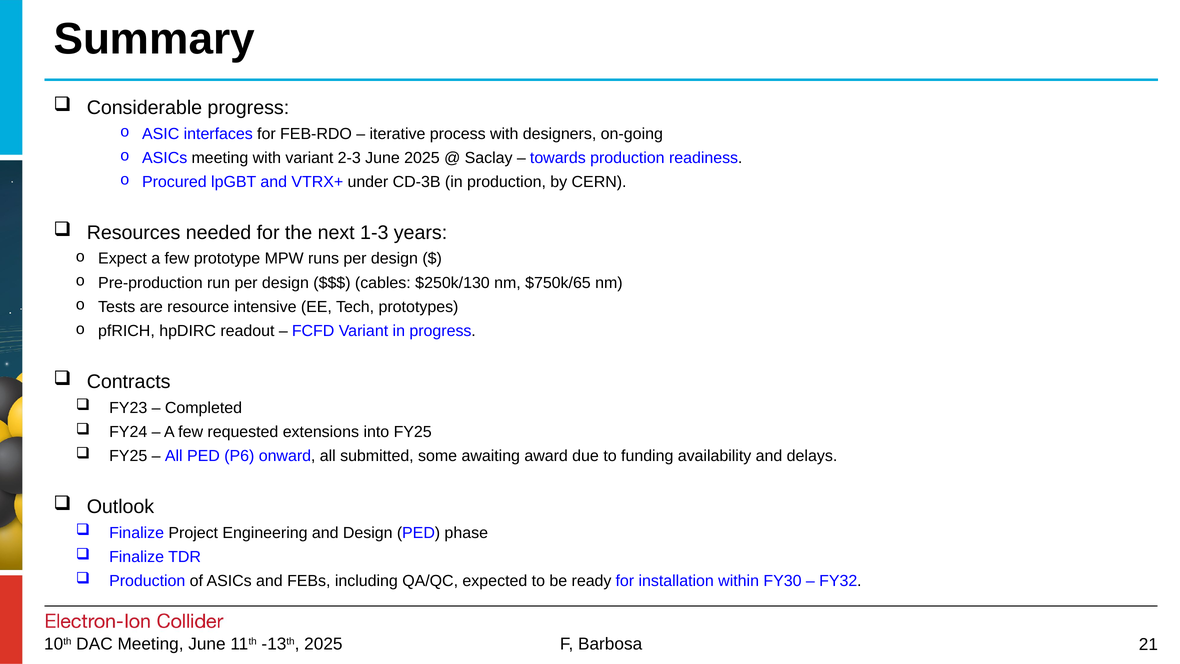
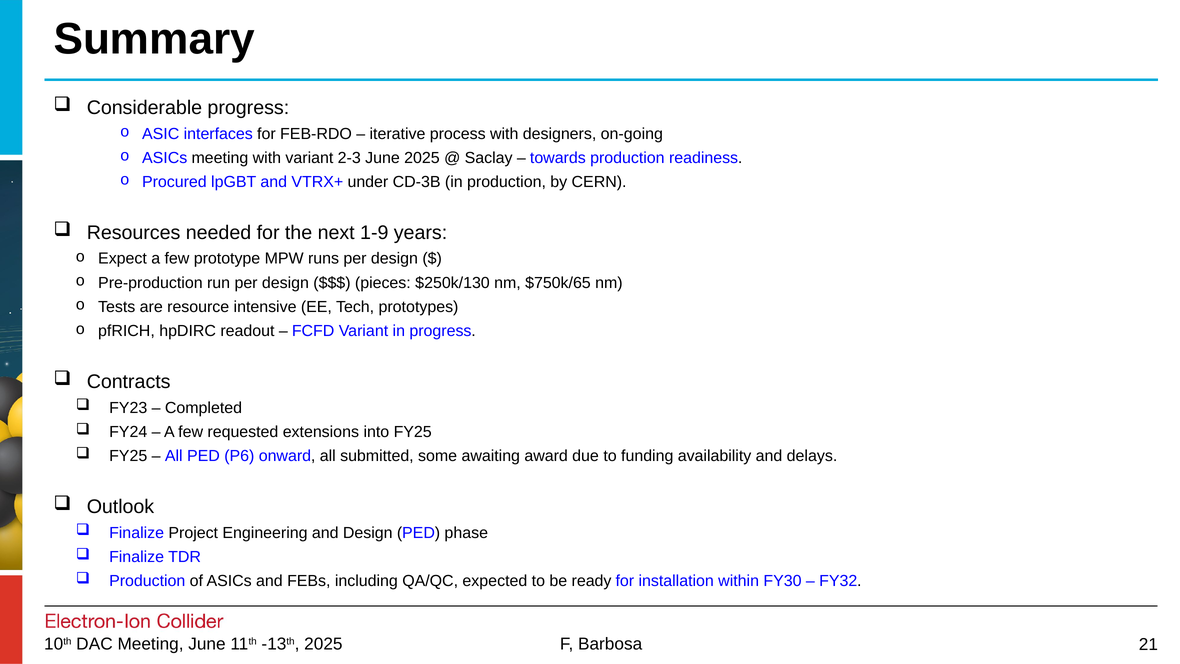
1-3: 1-3 -> 1-9
cables: cables -> pieces
